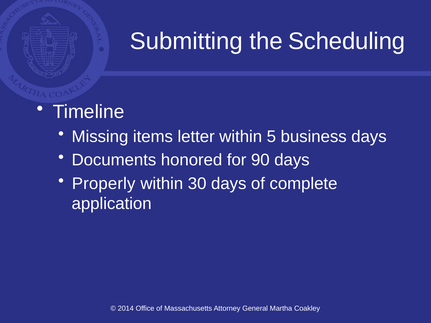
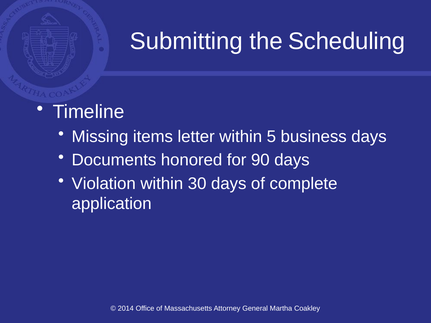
Properly: Properly -> Violation
